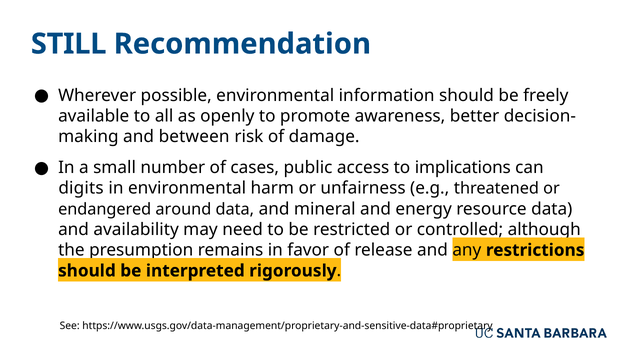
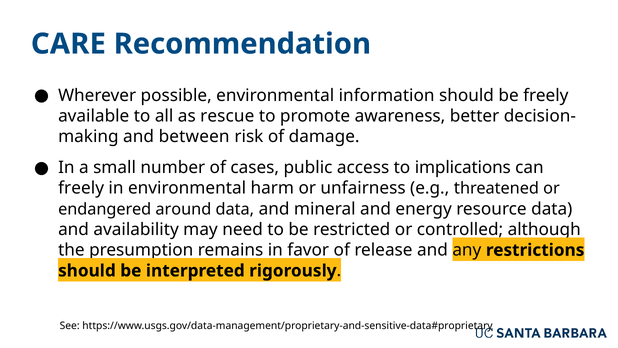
STILL: STILL -> CARE
openly: openly -> rescue
digits at (81, 188): digits -> freely
